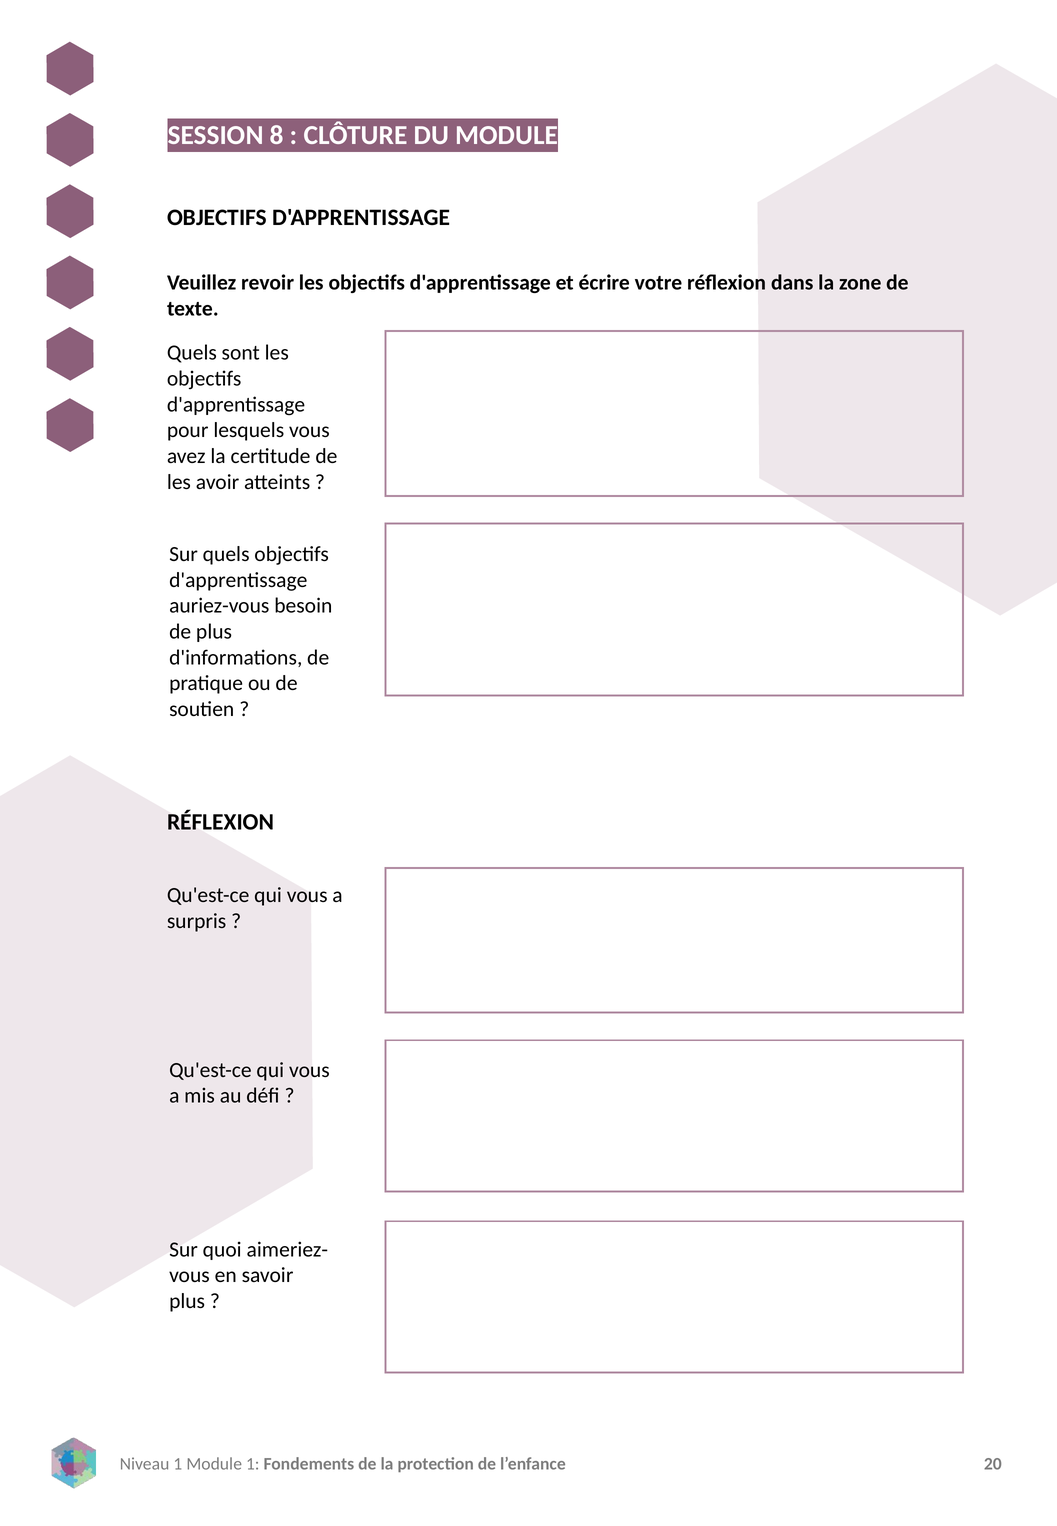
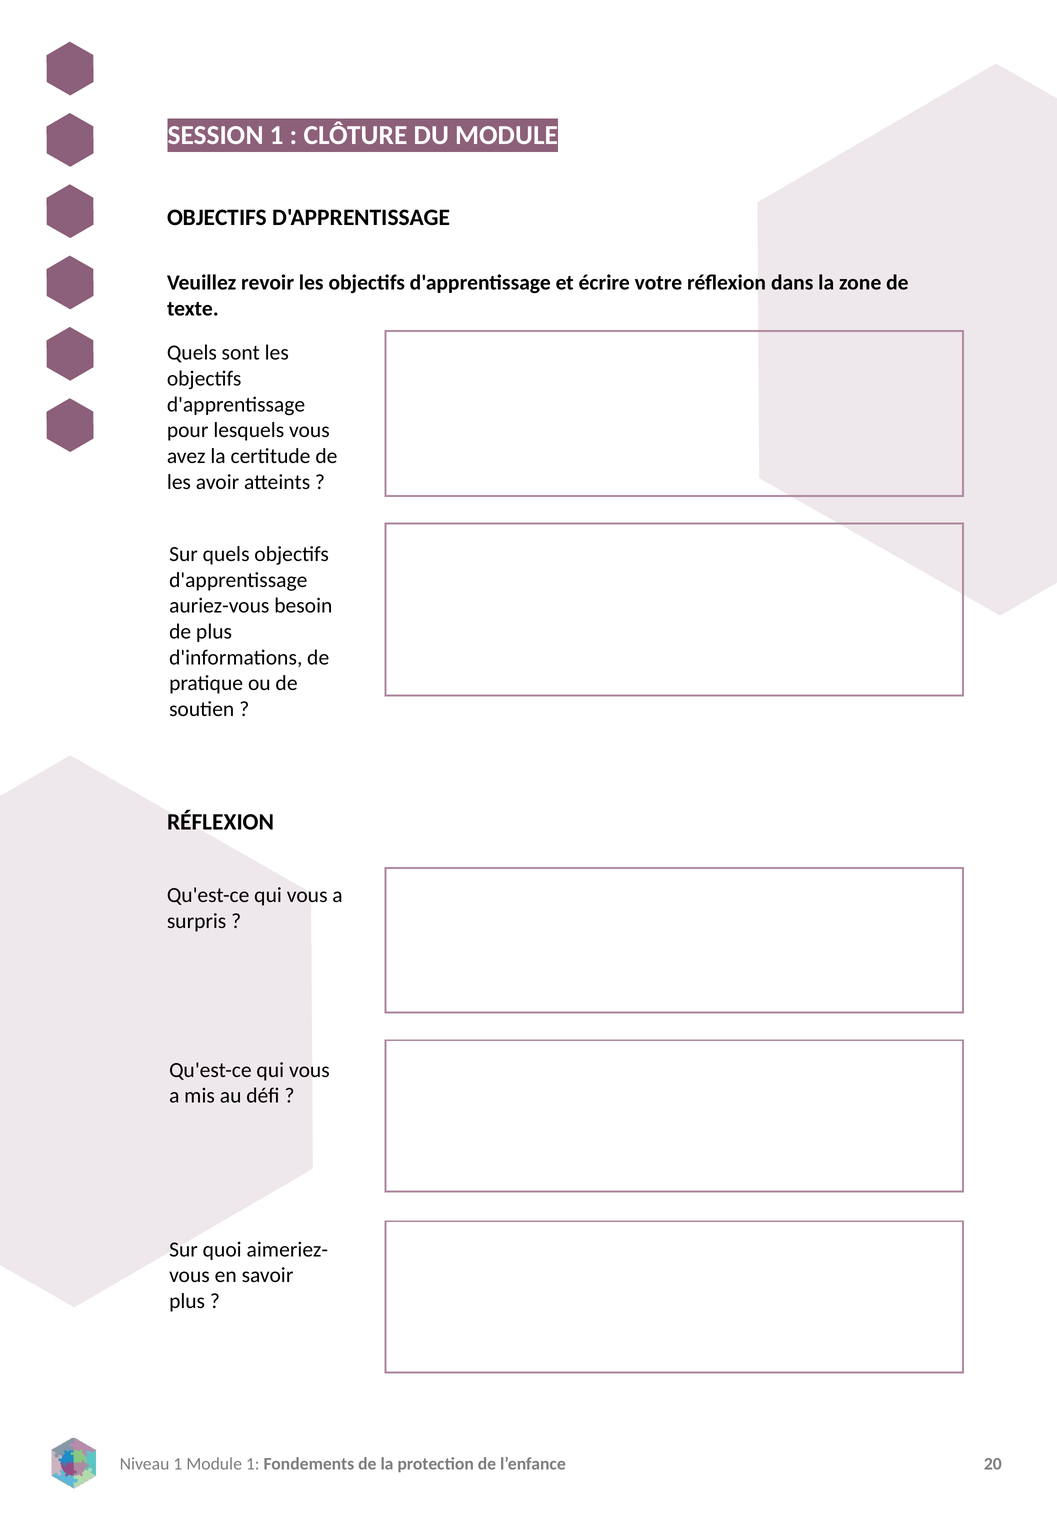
SESSION 8: 8 -> 1
